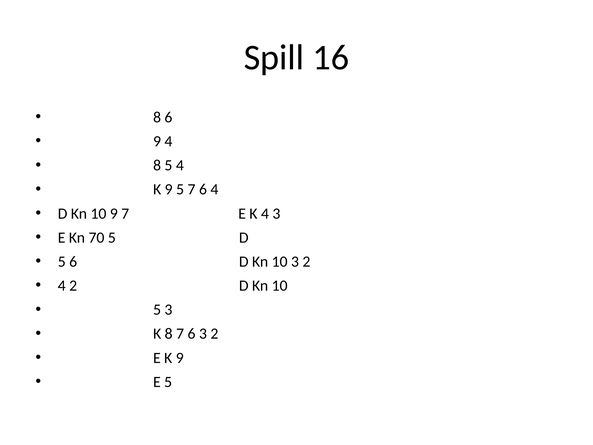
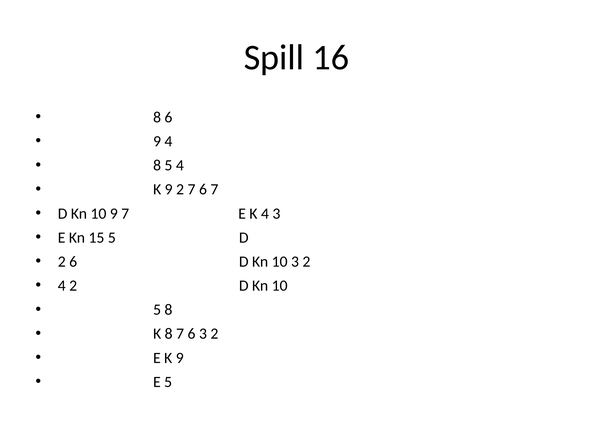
9 5: 5 -> 2
6 4: 4 -> 7
70: 70 -> 15
5 at (62, 262): 5 -> 2
5 3: 3 -> 8
